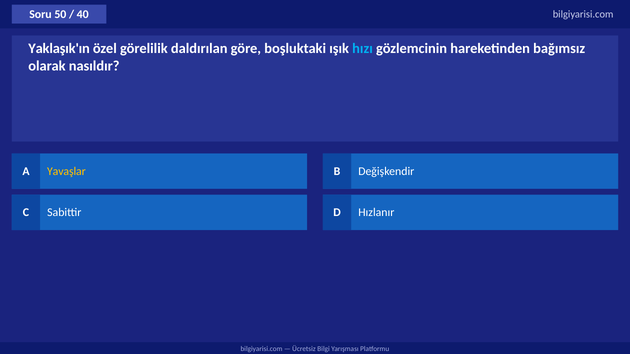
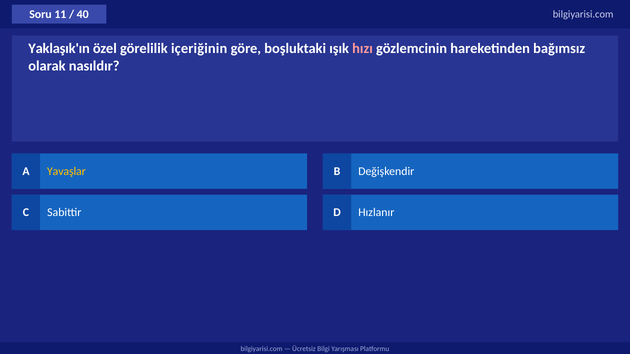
50: 50 -> 11
daldırılan: daldırılan -> içeriğinin
hızı colour: light blue -> pink
